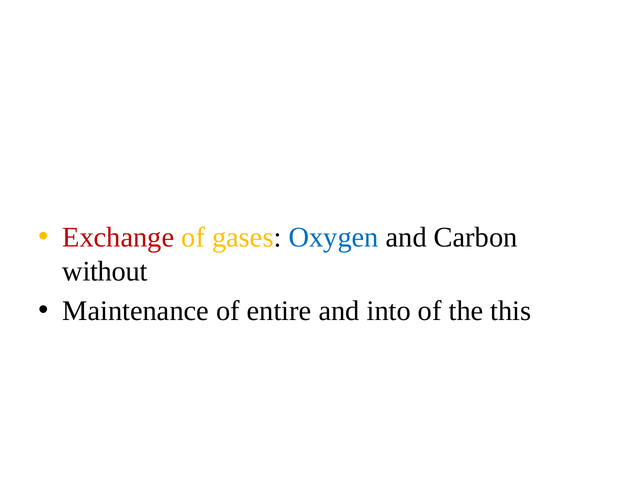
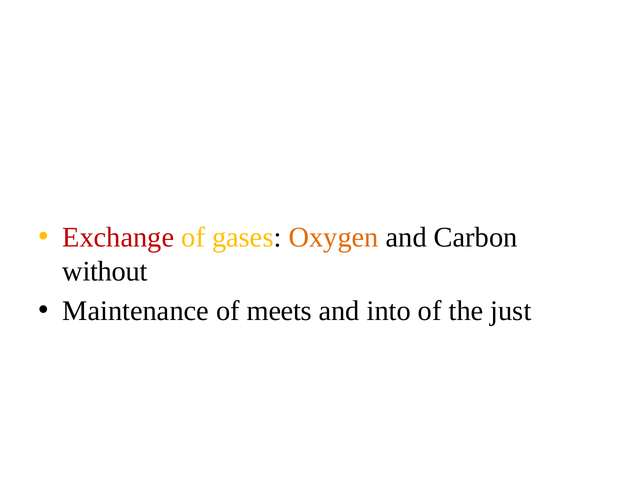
Oxygen colour: blue -> orange
entire: entire -> meets
this: this -> just
